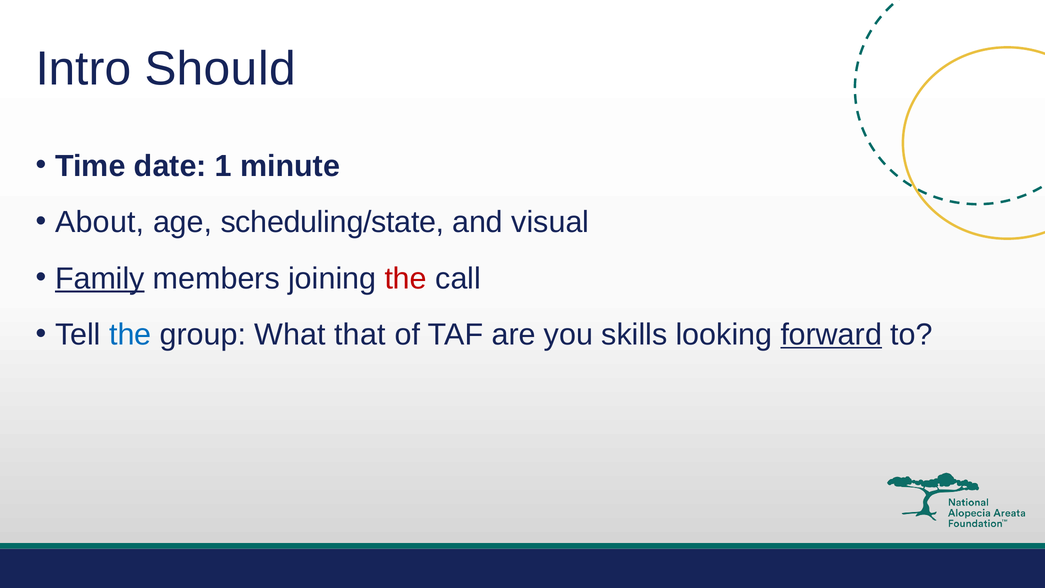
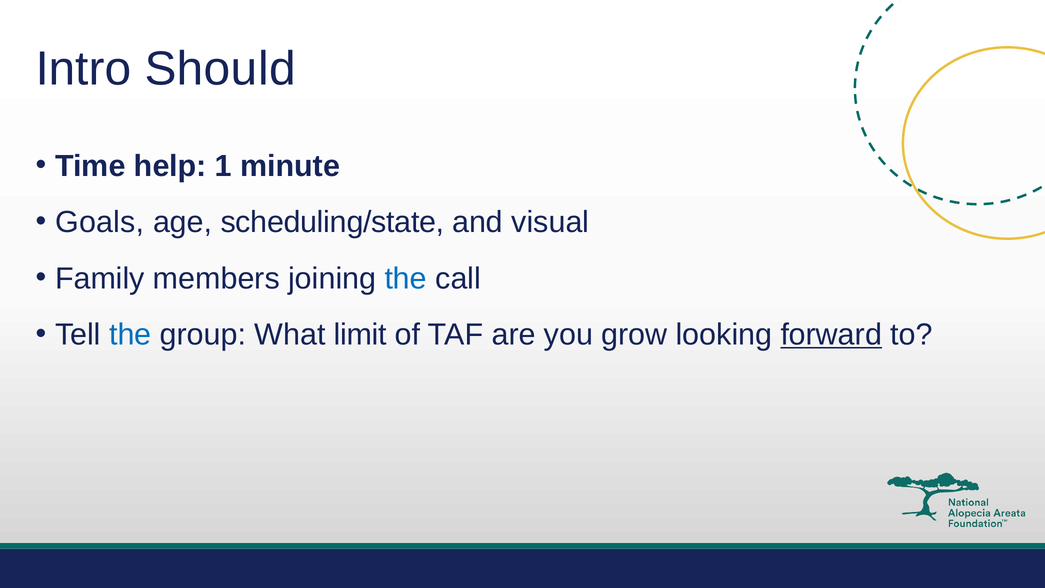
date: date -> help
About: About -> Goals
Family underline: present -> none
the at (406, 278) colour: red -> blue
that: that -> limit
skills: skills -> grow
